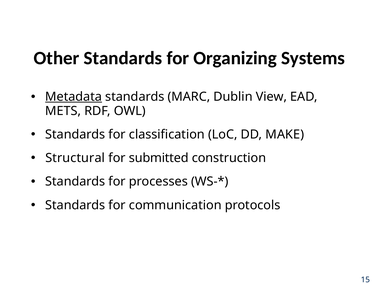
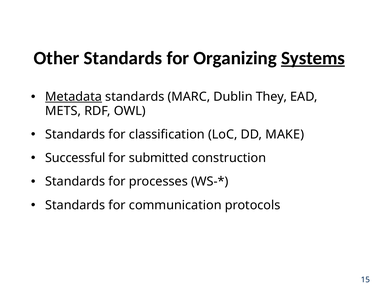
Systems underline: none -> present
View: View -> They
Structural: Structural -> Successful
